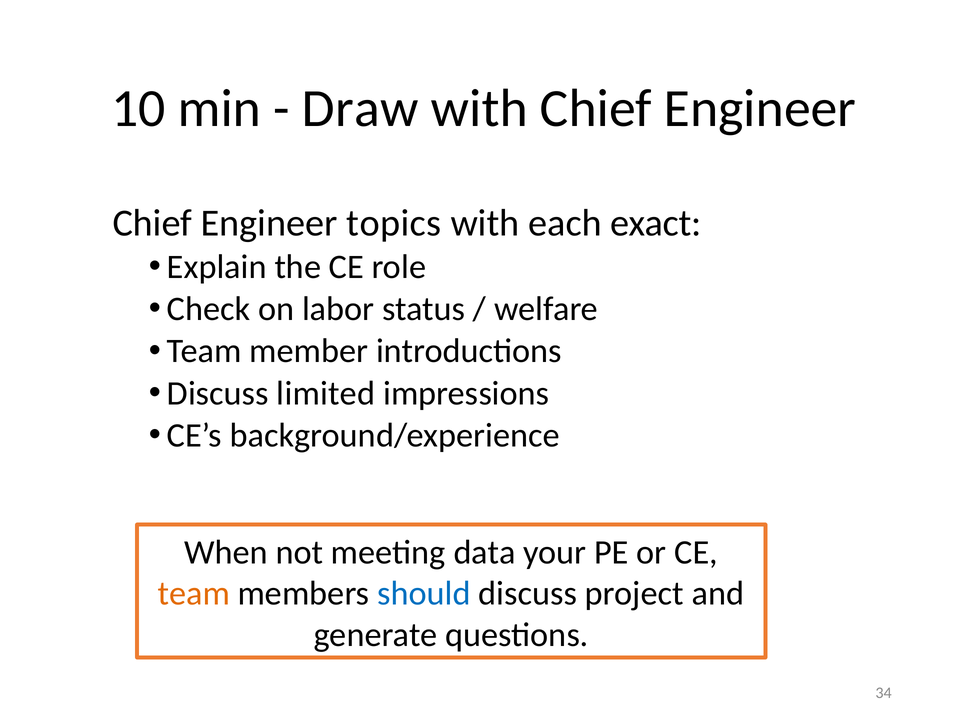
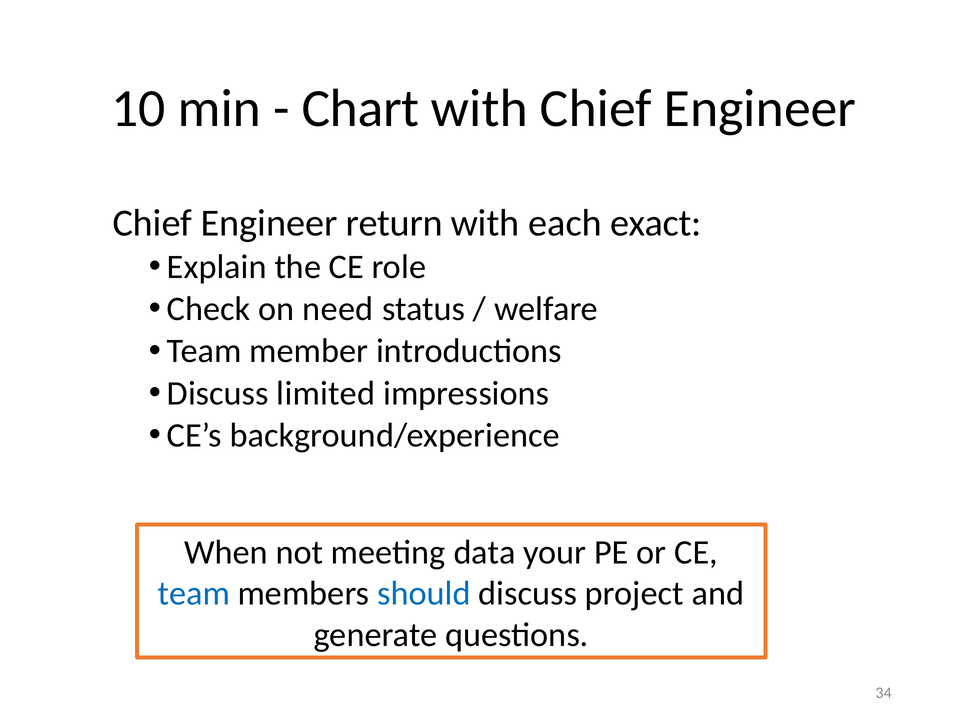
Draw: Draw -> Chart
topics: topics -> return
labor: labor -> need
team at (194, 594) colour: orange -> blue
